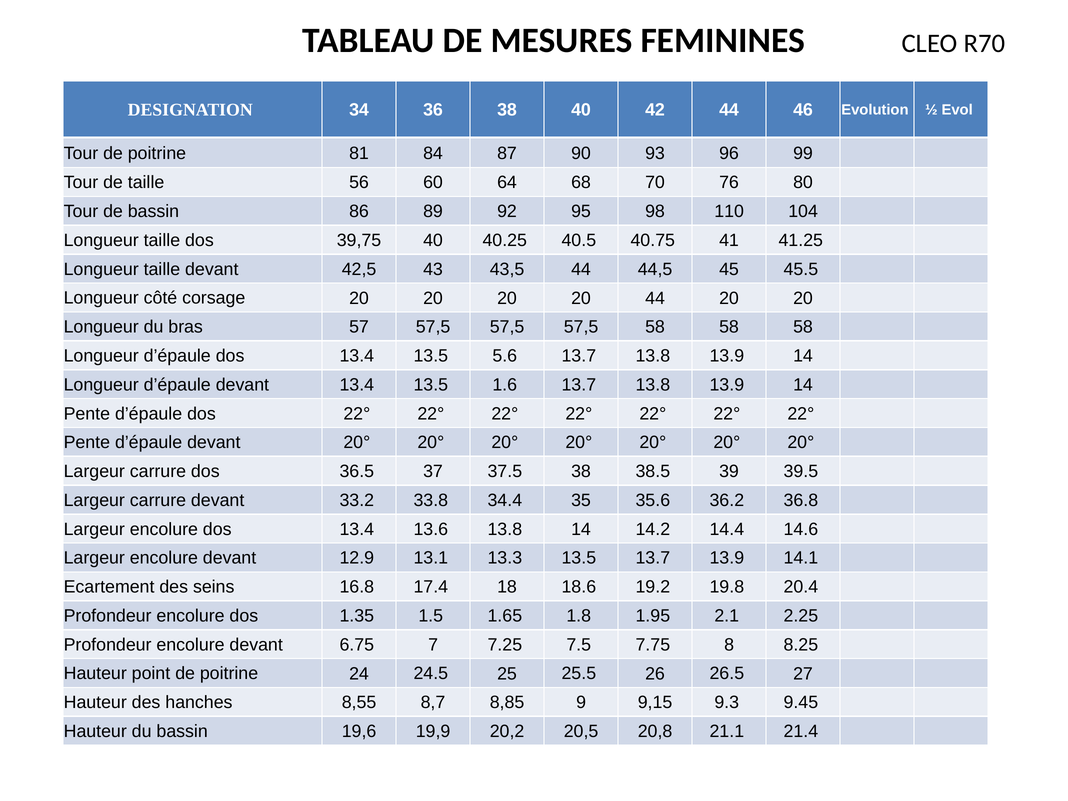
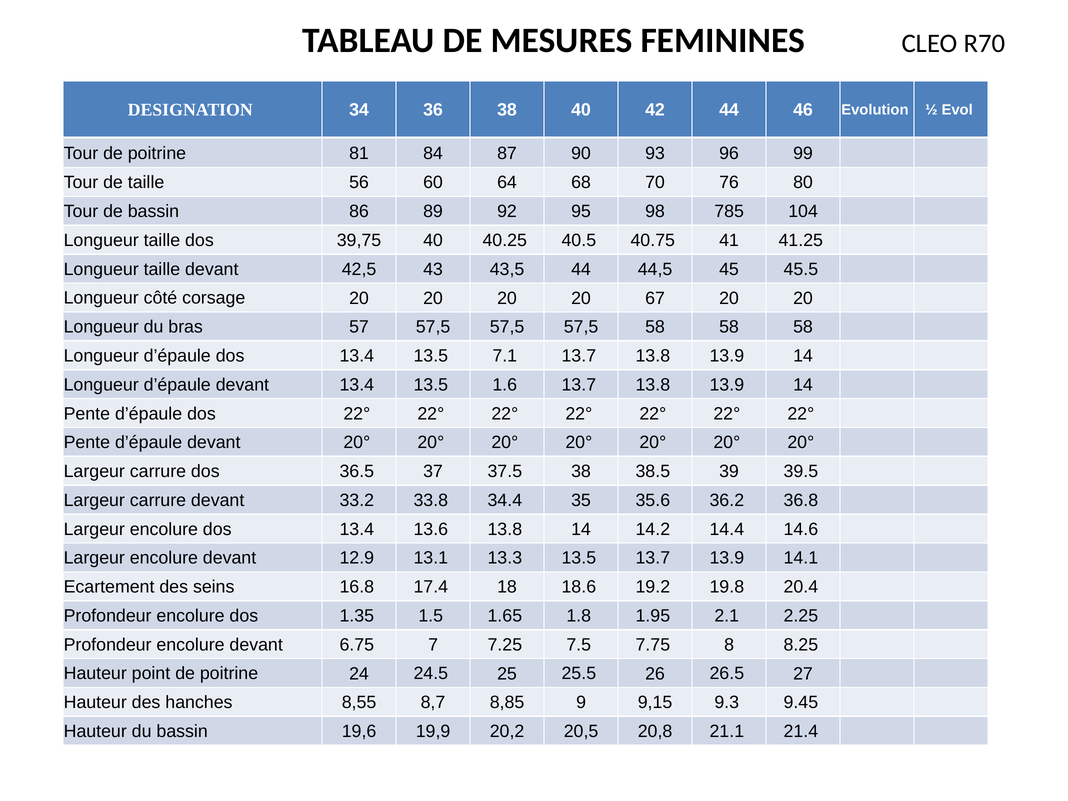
110: 110 -> 785
20 44: 44 -> 67
5.6: 5.6 -> 7.1
